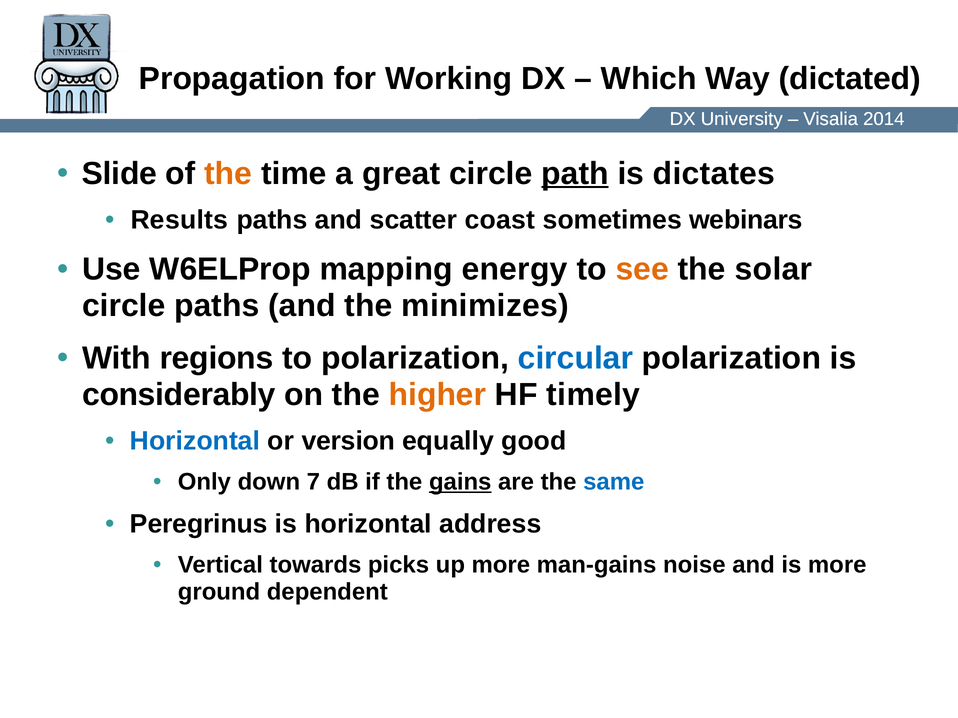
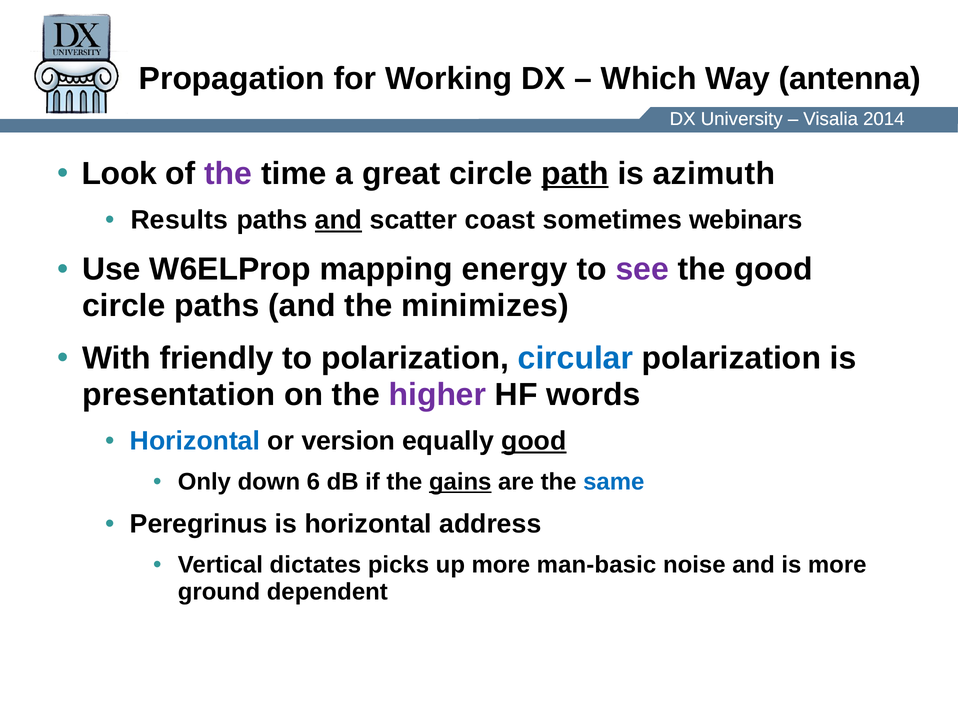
dictated: dictated -> antenna
Slide: Slide -> Look
the at (228, 174) colour: orange -> purple
dictates: dictates -> azimuth
and at (339, 220) underline: none -> present
see colour: orange -> purple
the solar: solar -> good
regions: regions -> friendly
considerably: considerably -> presentation
higher colour: orange -> purple
timely: timely -> words
good at (534, 441) underline: none -> present
7: 7 -> 6
towards: towards -> dictates
man-gains: man-gains -> man-basic
